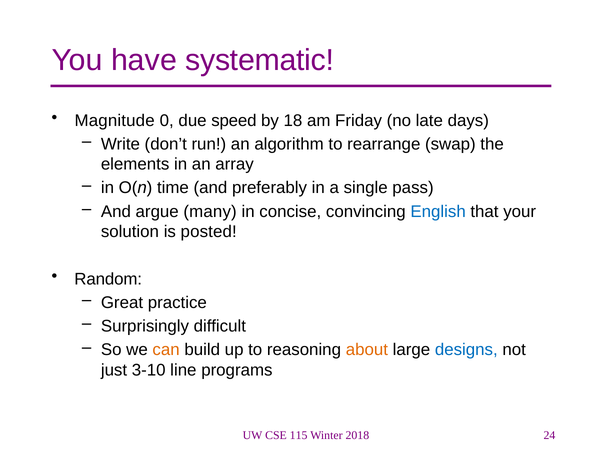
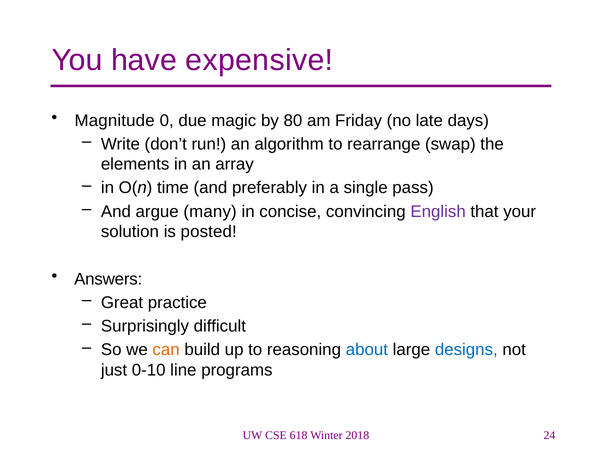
systematic: systematic -> expensive
speed: speed -> magic
18: 18 -> 80
English colour: blue -> purple
Random: Random -> Answers
about colour: orange -> blue
3-10: 3-10 -> 0-10
115: 115 -> 618
